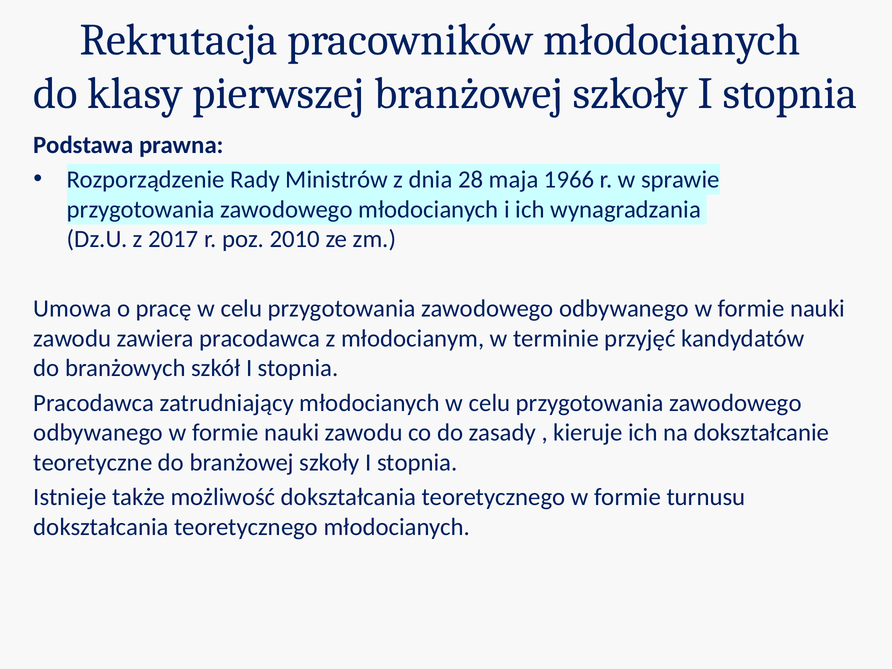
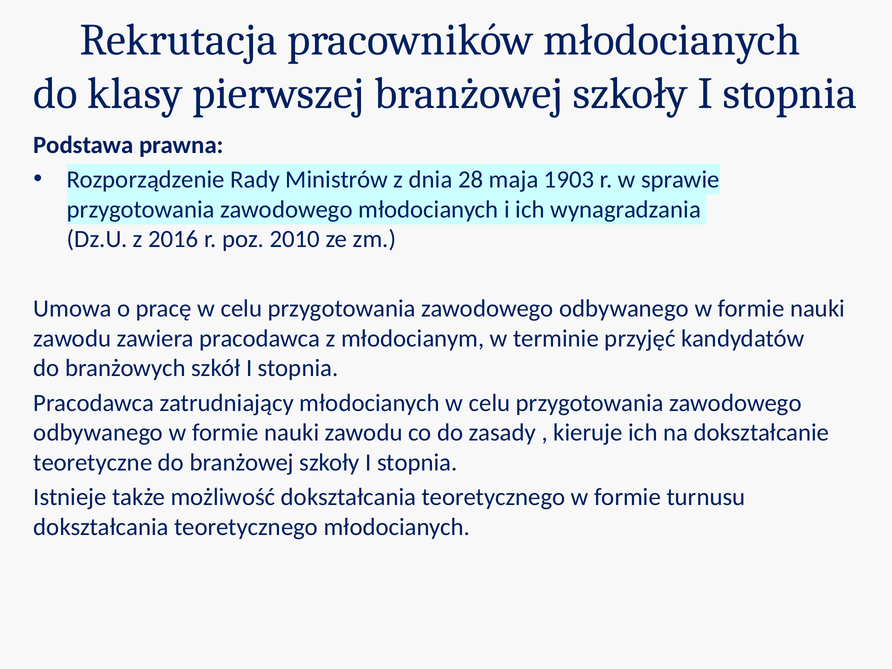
1966: 1966 -> 1903
2017: 2017 -> 2016
